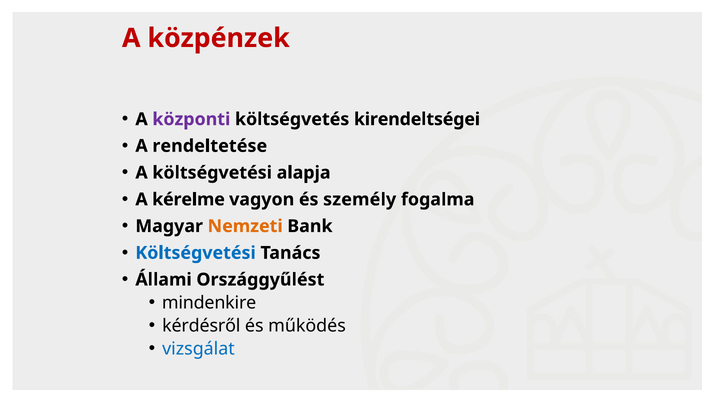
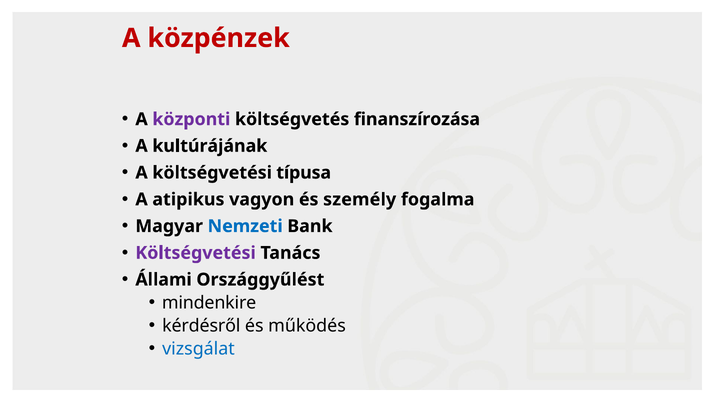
kirendeltségei: kirendeltségei -> finanszírozása
rendeltetése: rendeltetése -> kultúrájának
alapja: alapja -> típusa
kérelme: kérelme -> atipikus
Nemzeti colour: orange -> blue
Költségvetési at (196, 253) colour: blue -> purple
